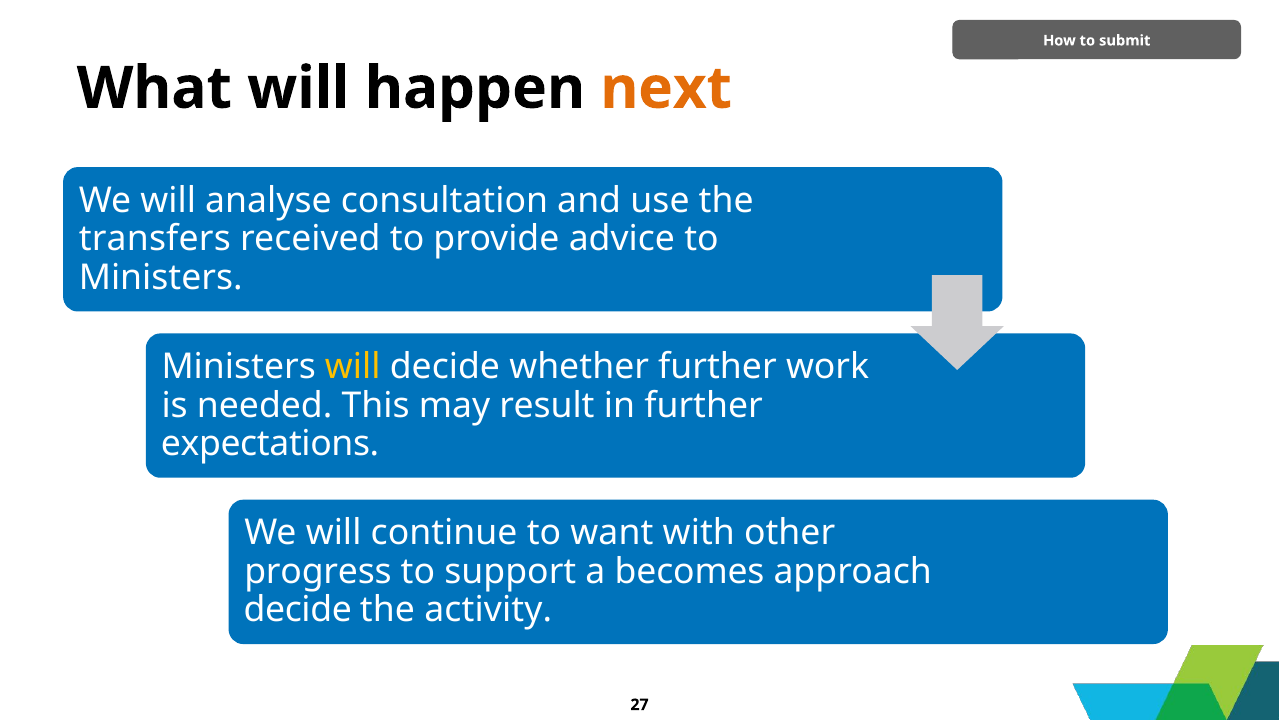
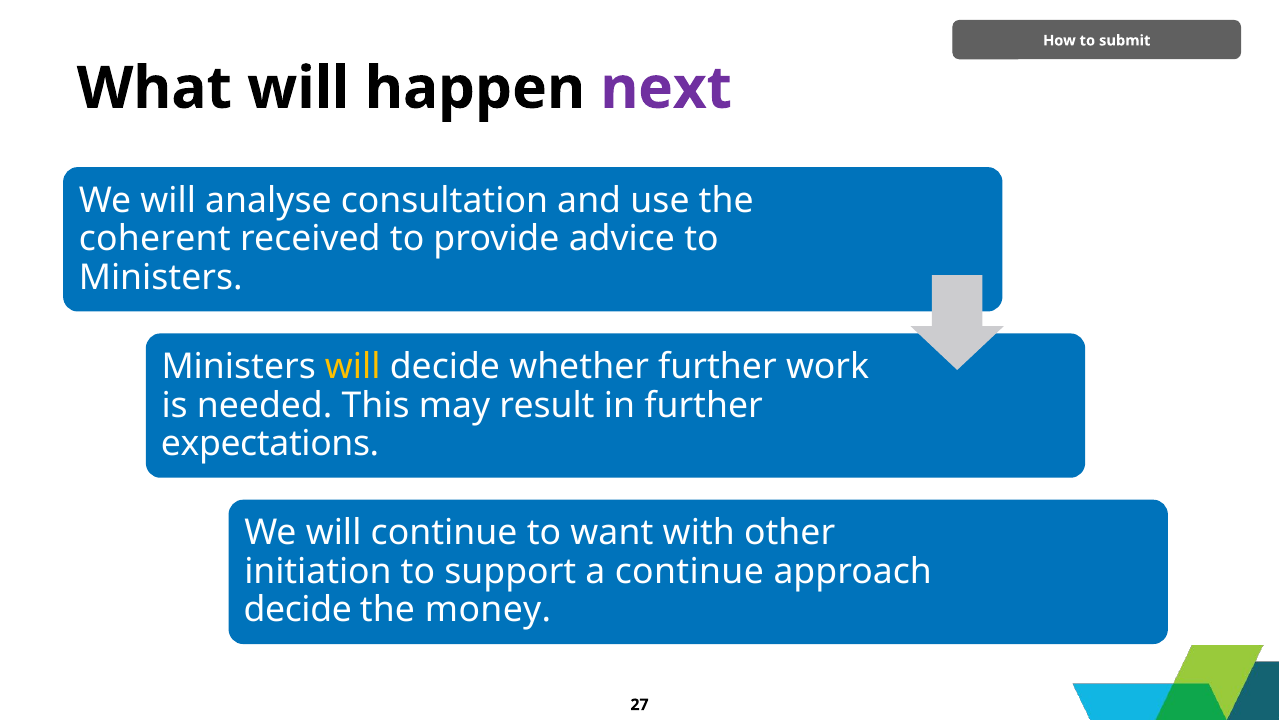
next colour: orange -> purple
transfers: transfers -> coherent
progress: progress -> initiation
a becomes: becomes -> continue
activity: activity -> money
